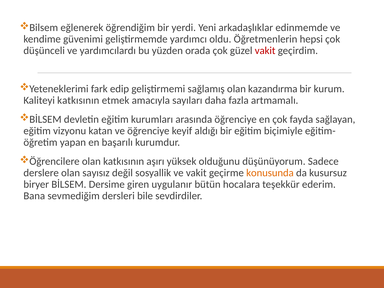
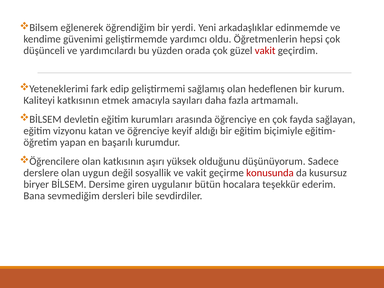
kazandırma: kazandırma -> hedeflenen
sayısız: sayısız -> uygun
konusunda colour: orange -> red
